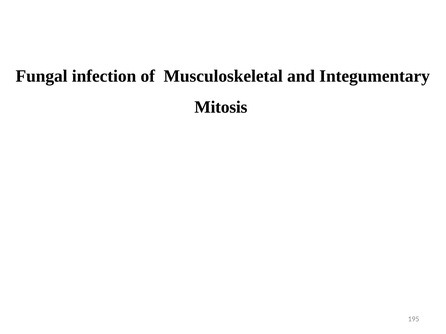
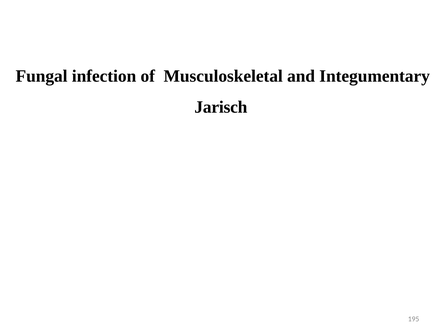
Mitosis: Mitosis -> Jarisch
